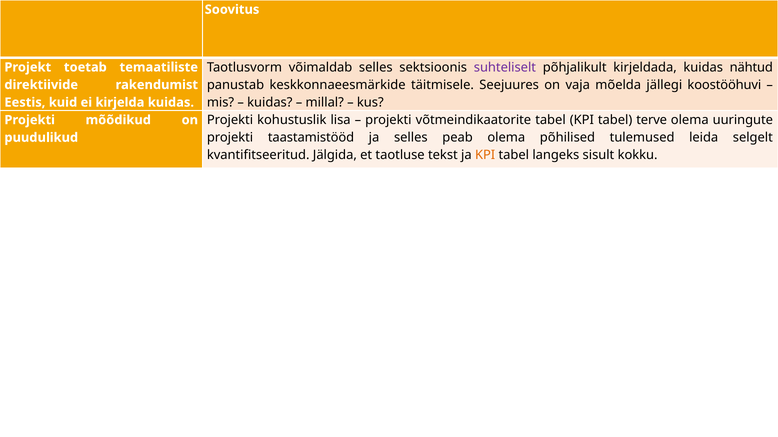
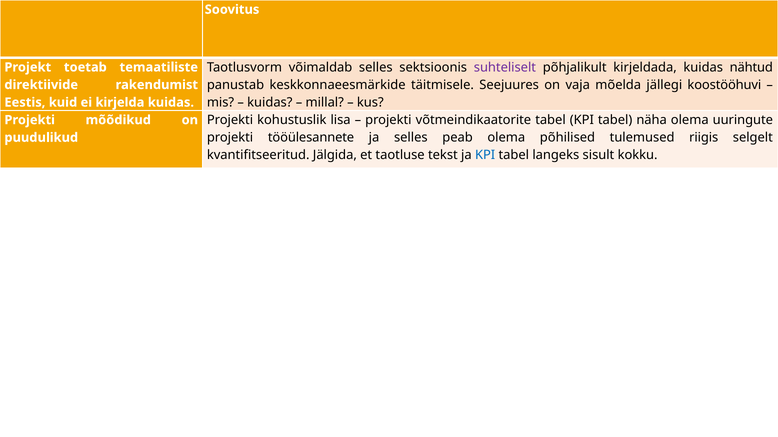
terve: terve -> näha
taastamistööd: taastamistööd -> tööülesannete
leida: leida -> riigis
KPI at (485, 155) colour: orange -> blue
